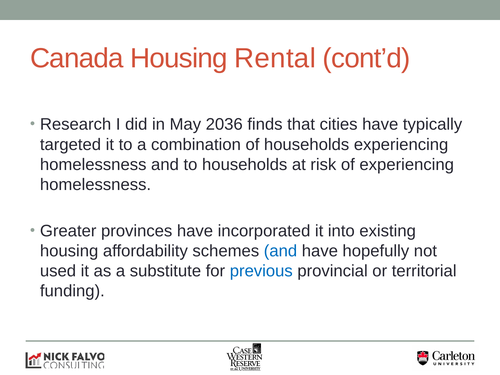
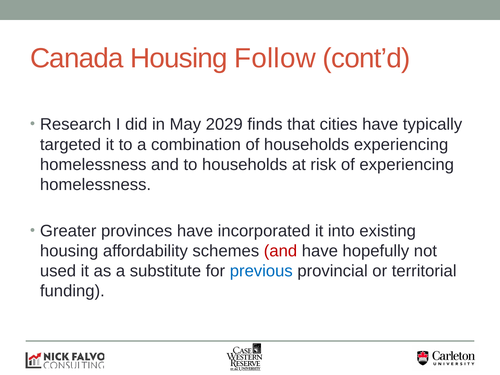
Rental: Rental -> Follow
2036: 2036 -> 2029
and at (280, 251) colour: blue -> red
